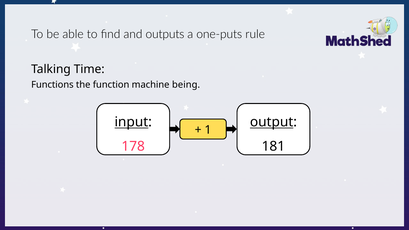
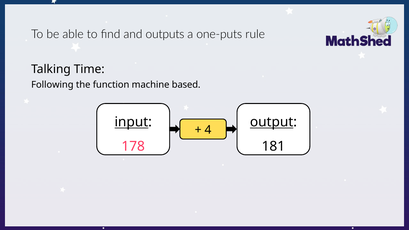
Functions: Functions -> Following
being: being -> based
1: 1 -> 4
